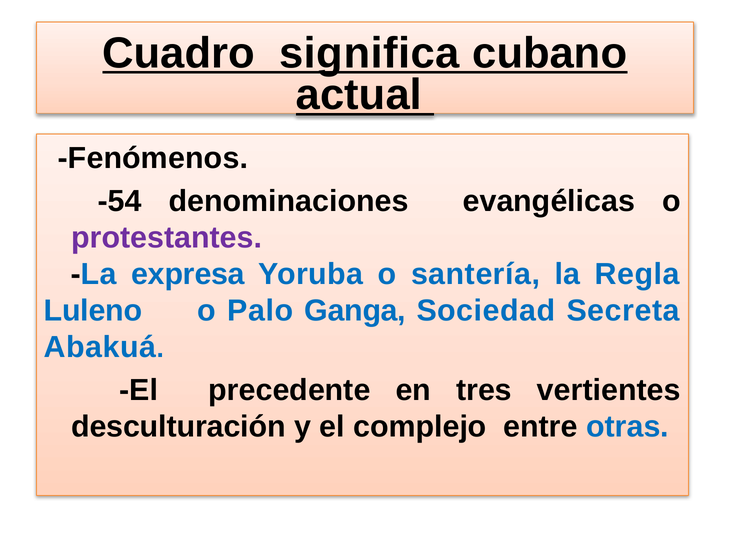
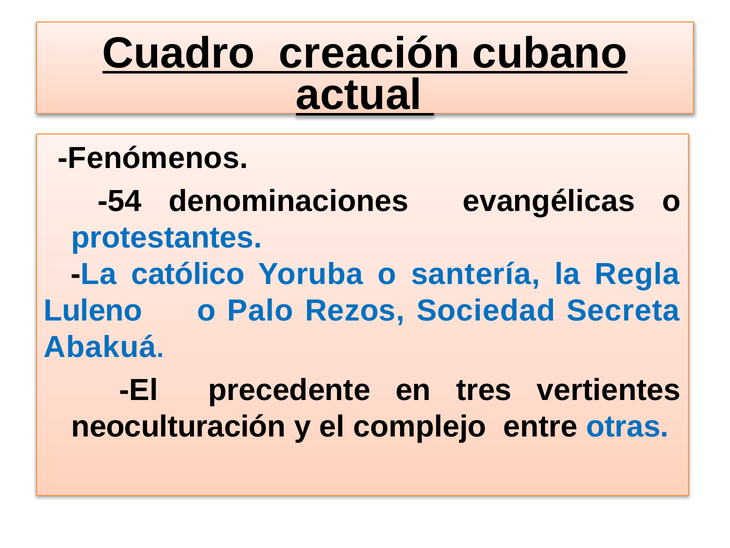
significa: significa -> creación
protestantes colour: purple -> blue
expresa: expresa -> católico
Ganga: Ganga -> Rezos
desculturación: desculturación -> neoculturación
